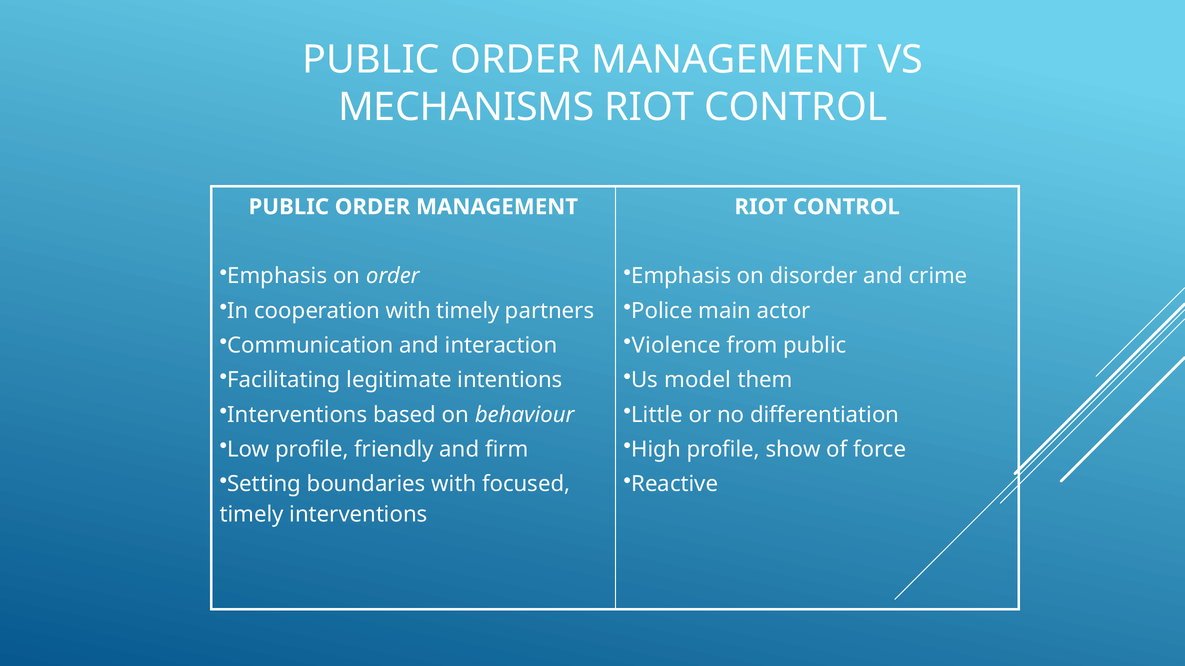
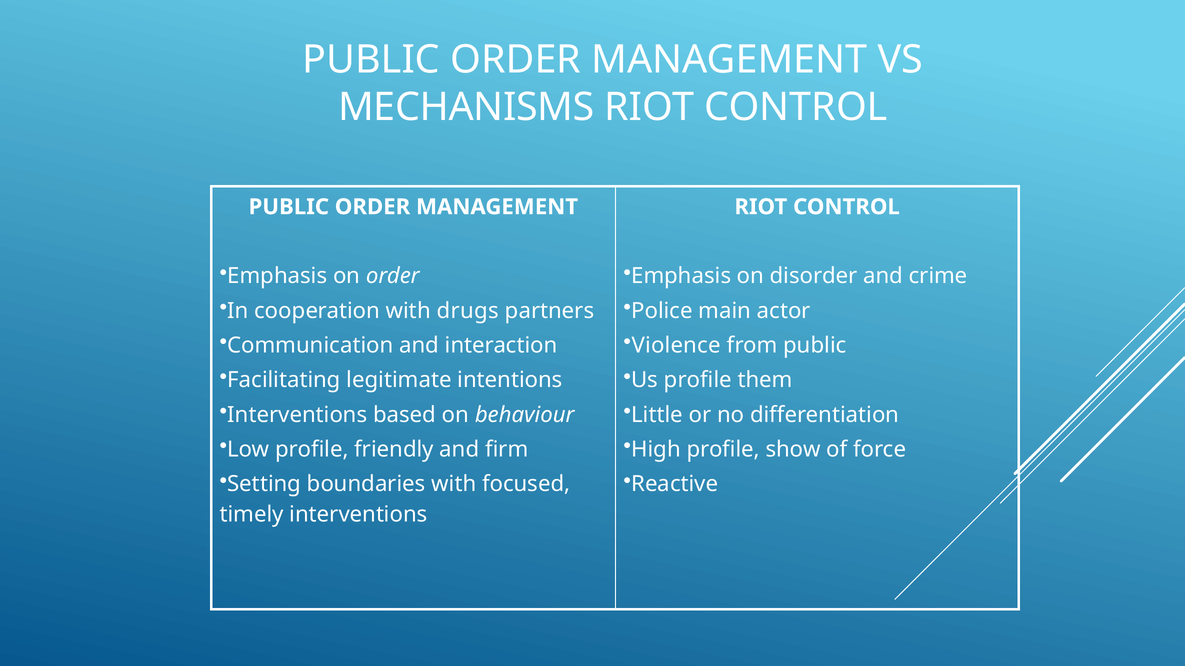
with timely: timely -> drugs
Us model: model -> profile
